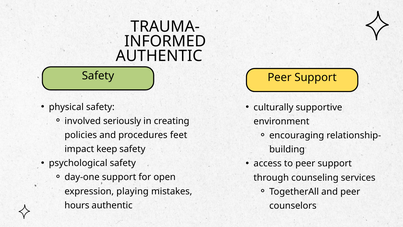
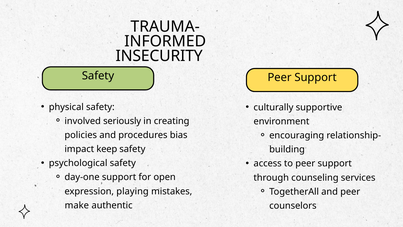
AUTHENTIC at (159, 56): AUTHENTIC -> INSECURITY
feet: feet -> bias
hours: hours -> make
